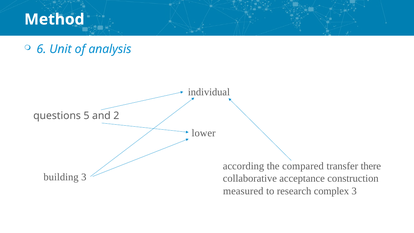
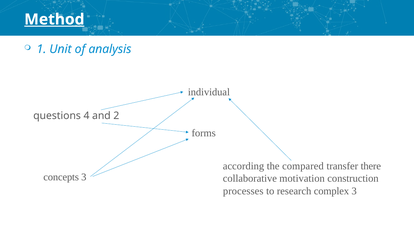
Method underline: none -> present
6: 6 -> 1
5: 5 -> 4
lower: lower -> forms
building: building -> concepts
acceptance: acceptance -> motivation
measured: measured -> processes
